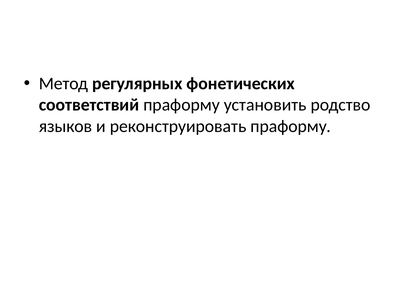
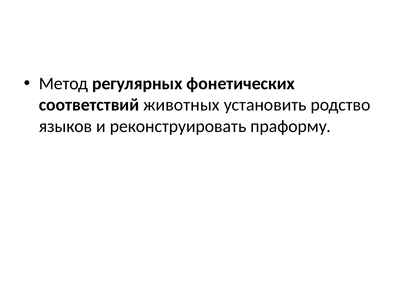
соответствий праформу: праформу -> животных
